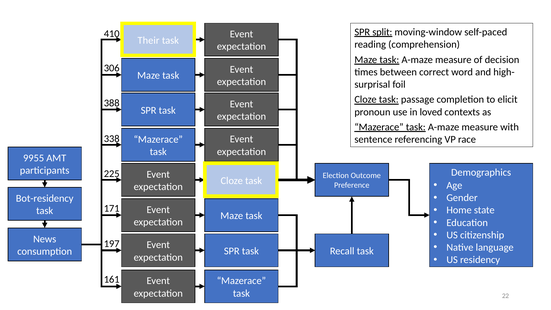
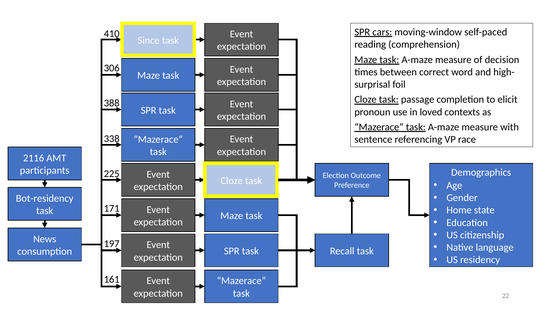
split: split -> cars
Their: Their -> Since
9955: 9955 -> 2116
